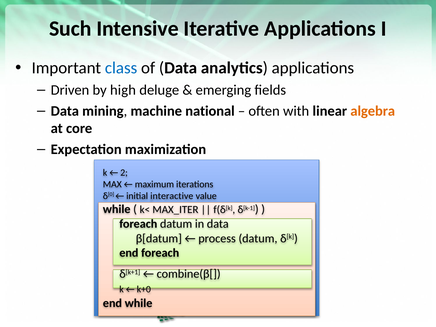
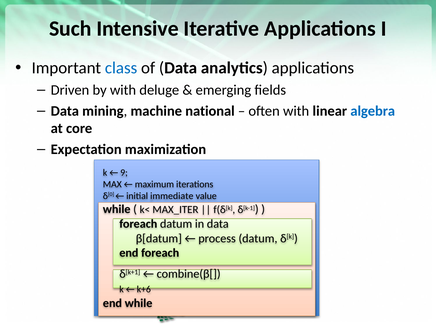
by high: high -> with
algebra colour: orange -> blue
2: 2 -> 9
interactive: interactive -> immediate
k+0: k+0 -> k+6
